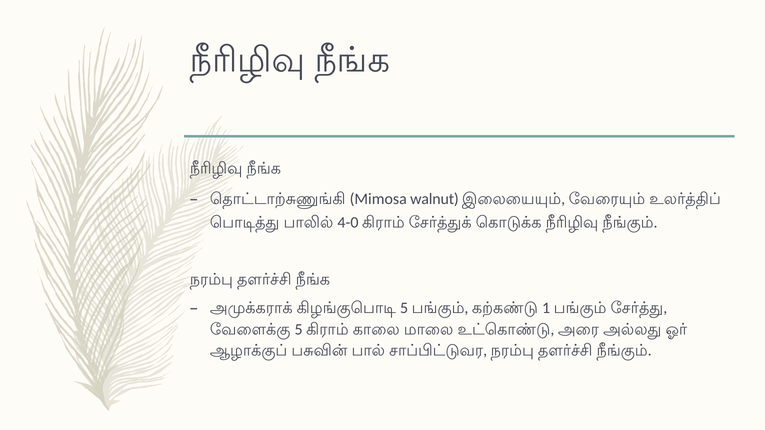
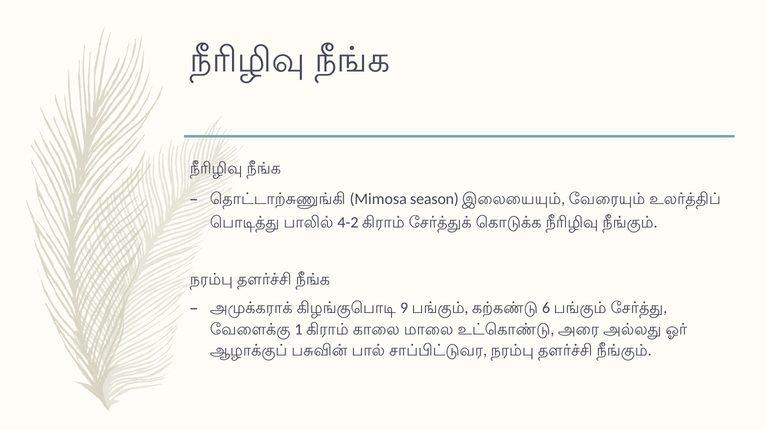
walnut: walnut -> season
4-0: 4-0 -> 4-2
5 at (404, 308): 5 -> 9
1: 1 -> 6
5 at (299, 330): 5 -> 1
